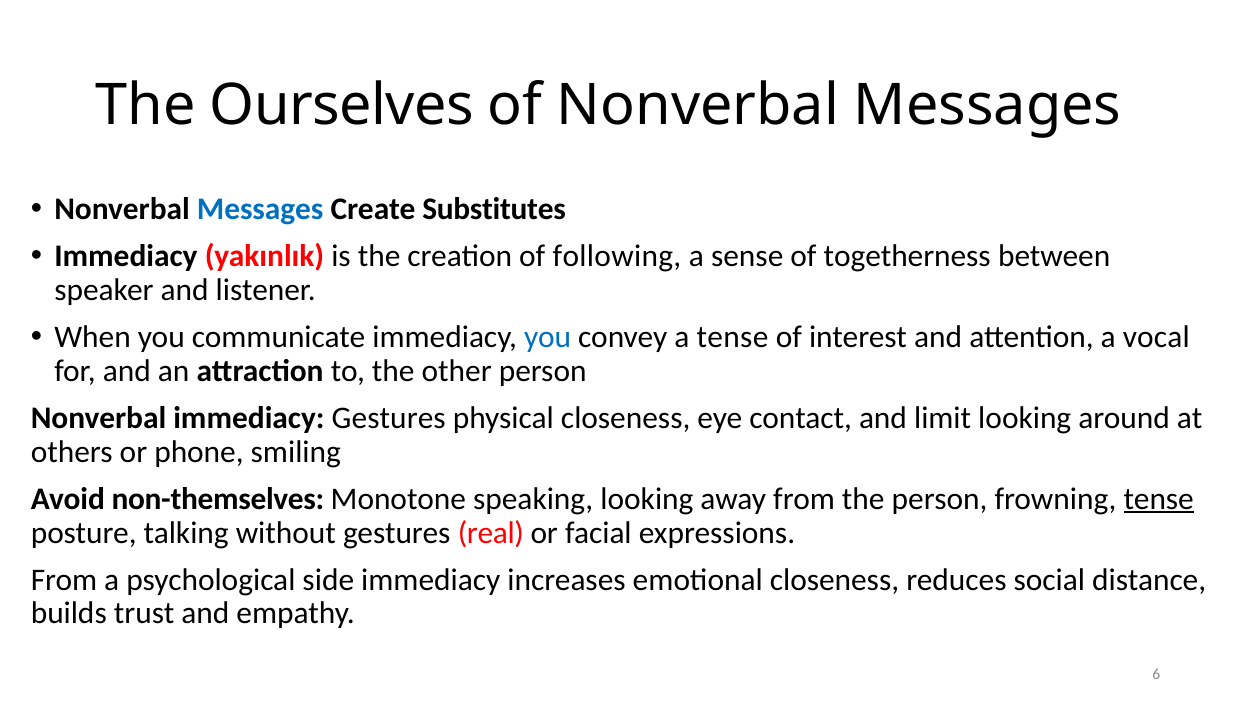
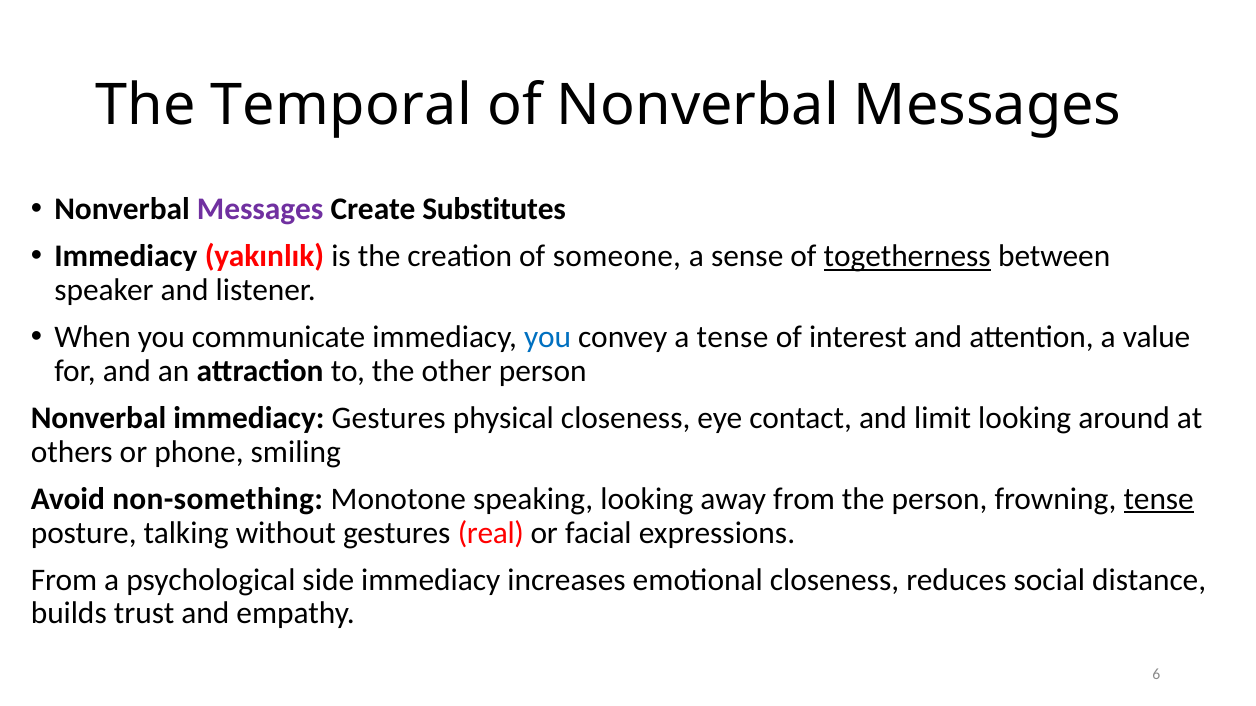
Ourselves: Ourselves -> Temporal
Messages at (260, 210) colour: blue -> purple
following: following -> someone
togetherness underline: none -> present
vocal: vocal -> value
non-themselves: non-themselves -> non-something
